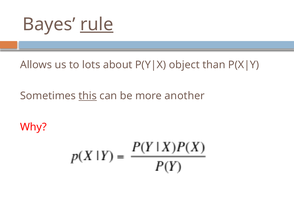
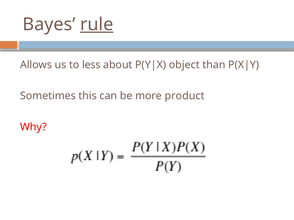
lots: lots -> less
this underline: present -> none
another: another -> product
